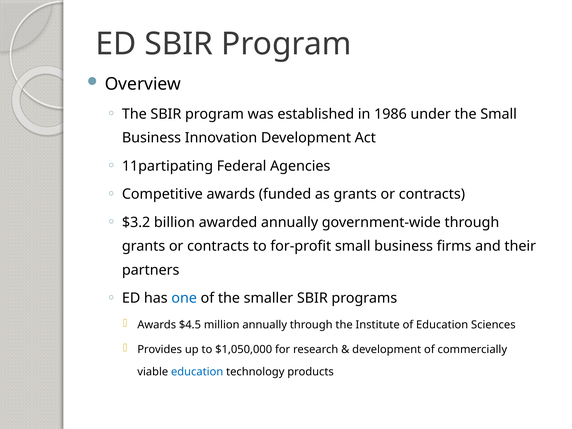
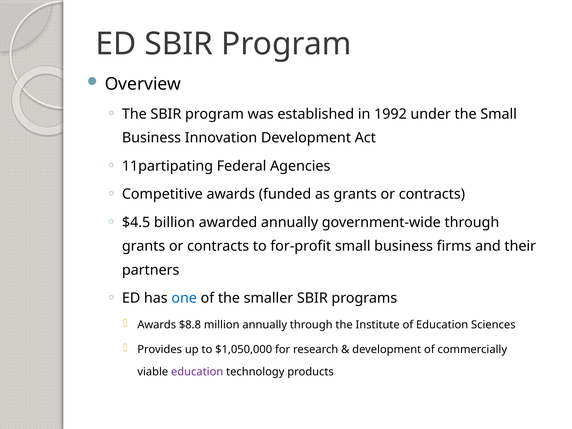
1986: 1986 -> 1992
$3.2: $3.2 -> $4.5
$4.5: $4.5 -> $8.8
education at (197, 372) colour: blue -> purple
